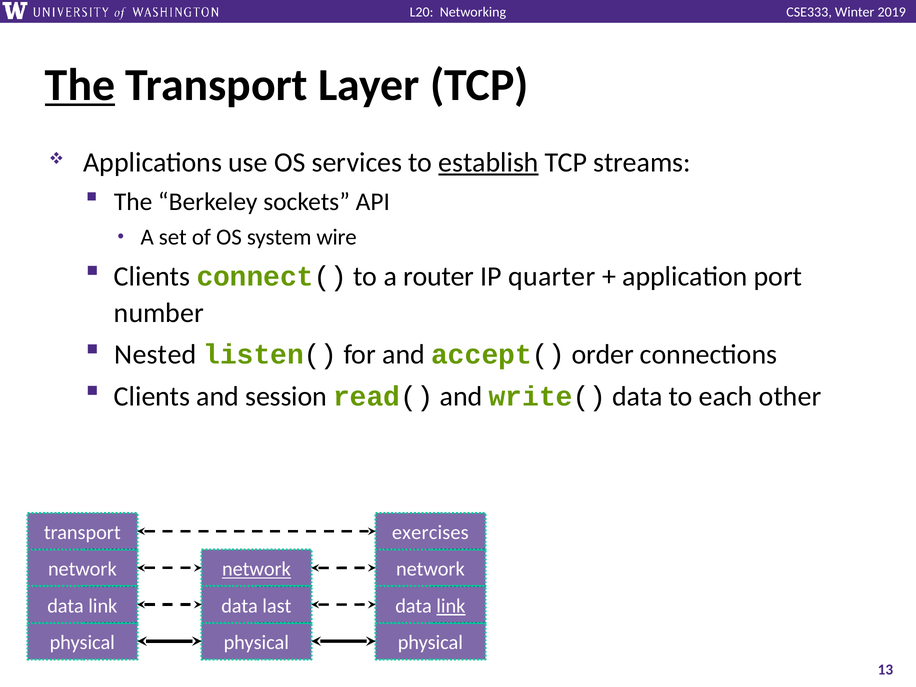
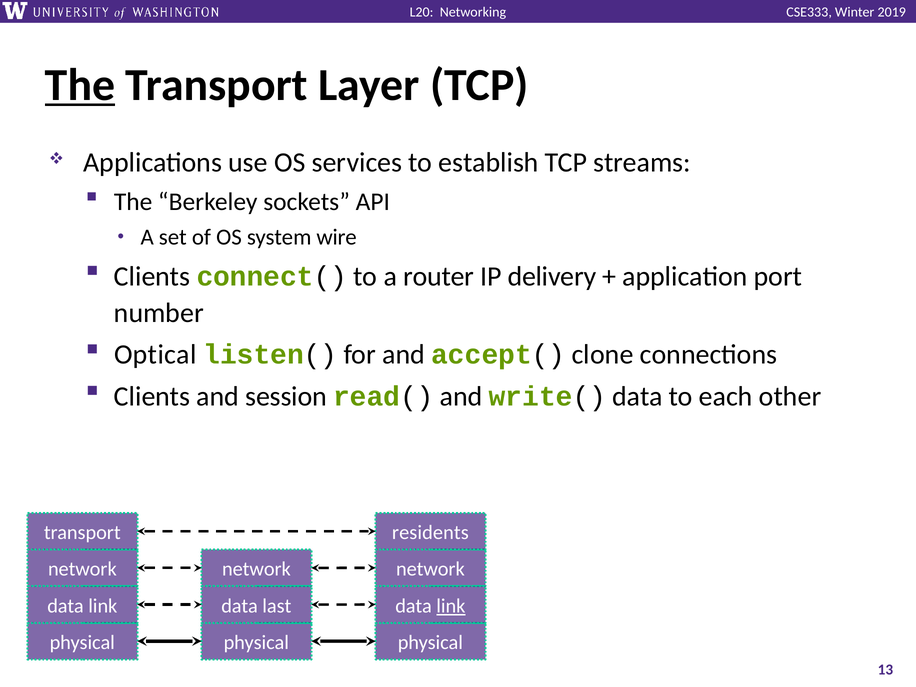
establish underline: present -> none
quarter: quarter -> delivery
Nested: Nested -> Optical
order: order -> clone
exercises: exercises -> residents
network at (256, 569) underline: present -> none
